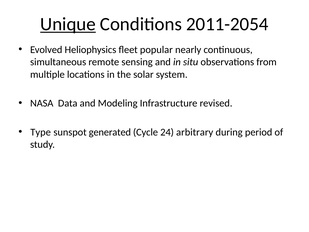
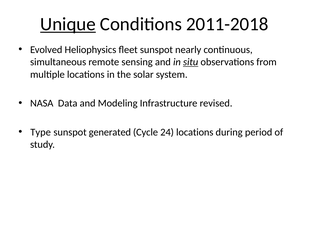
2011-2054: 2011-2054 -> 2011-2018
fleet popular: popular -> sunspot
situ underline: none -> present
24 arbitrary: arbitrary -> locations
